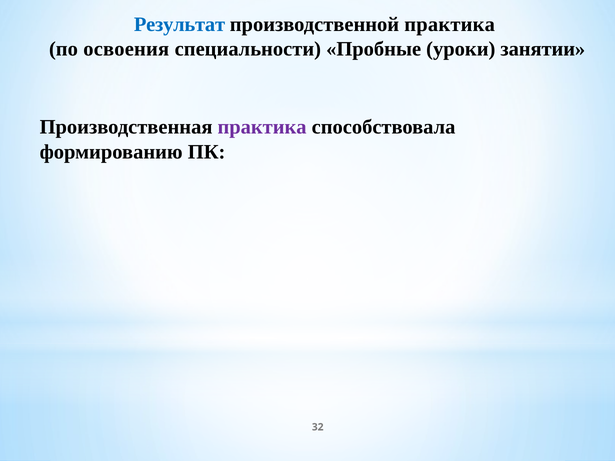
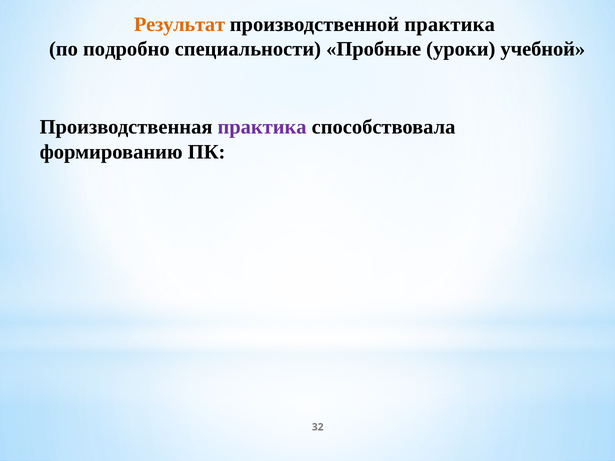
Результат colour: blue -> orange
освоения: освоения -> подробно
занятии: занятии -> учебной
